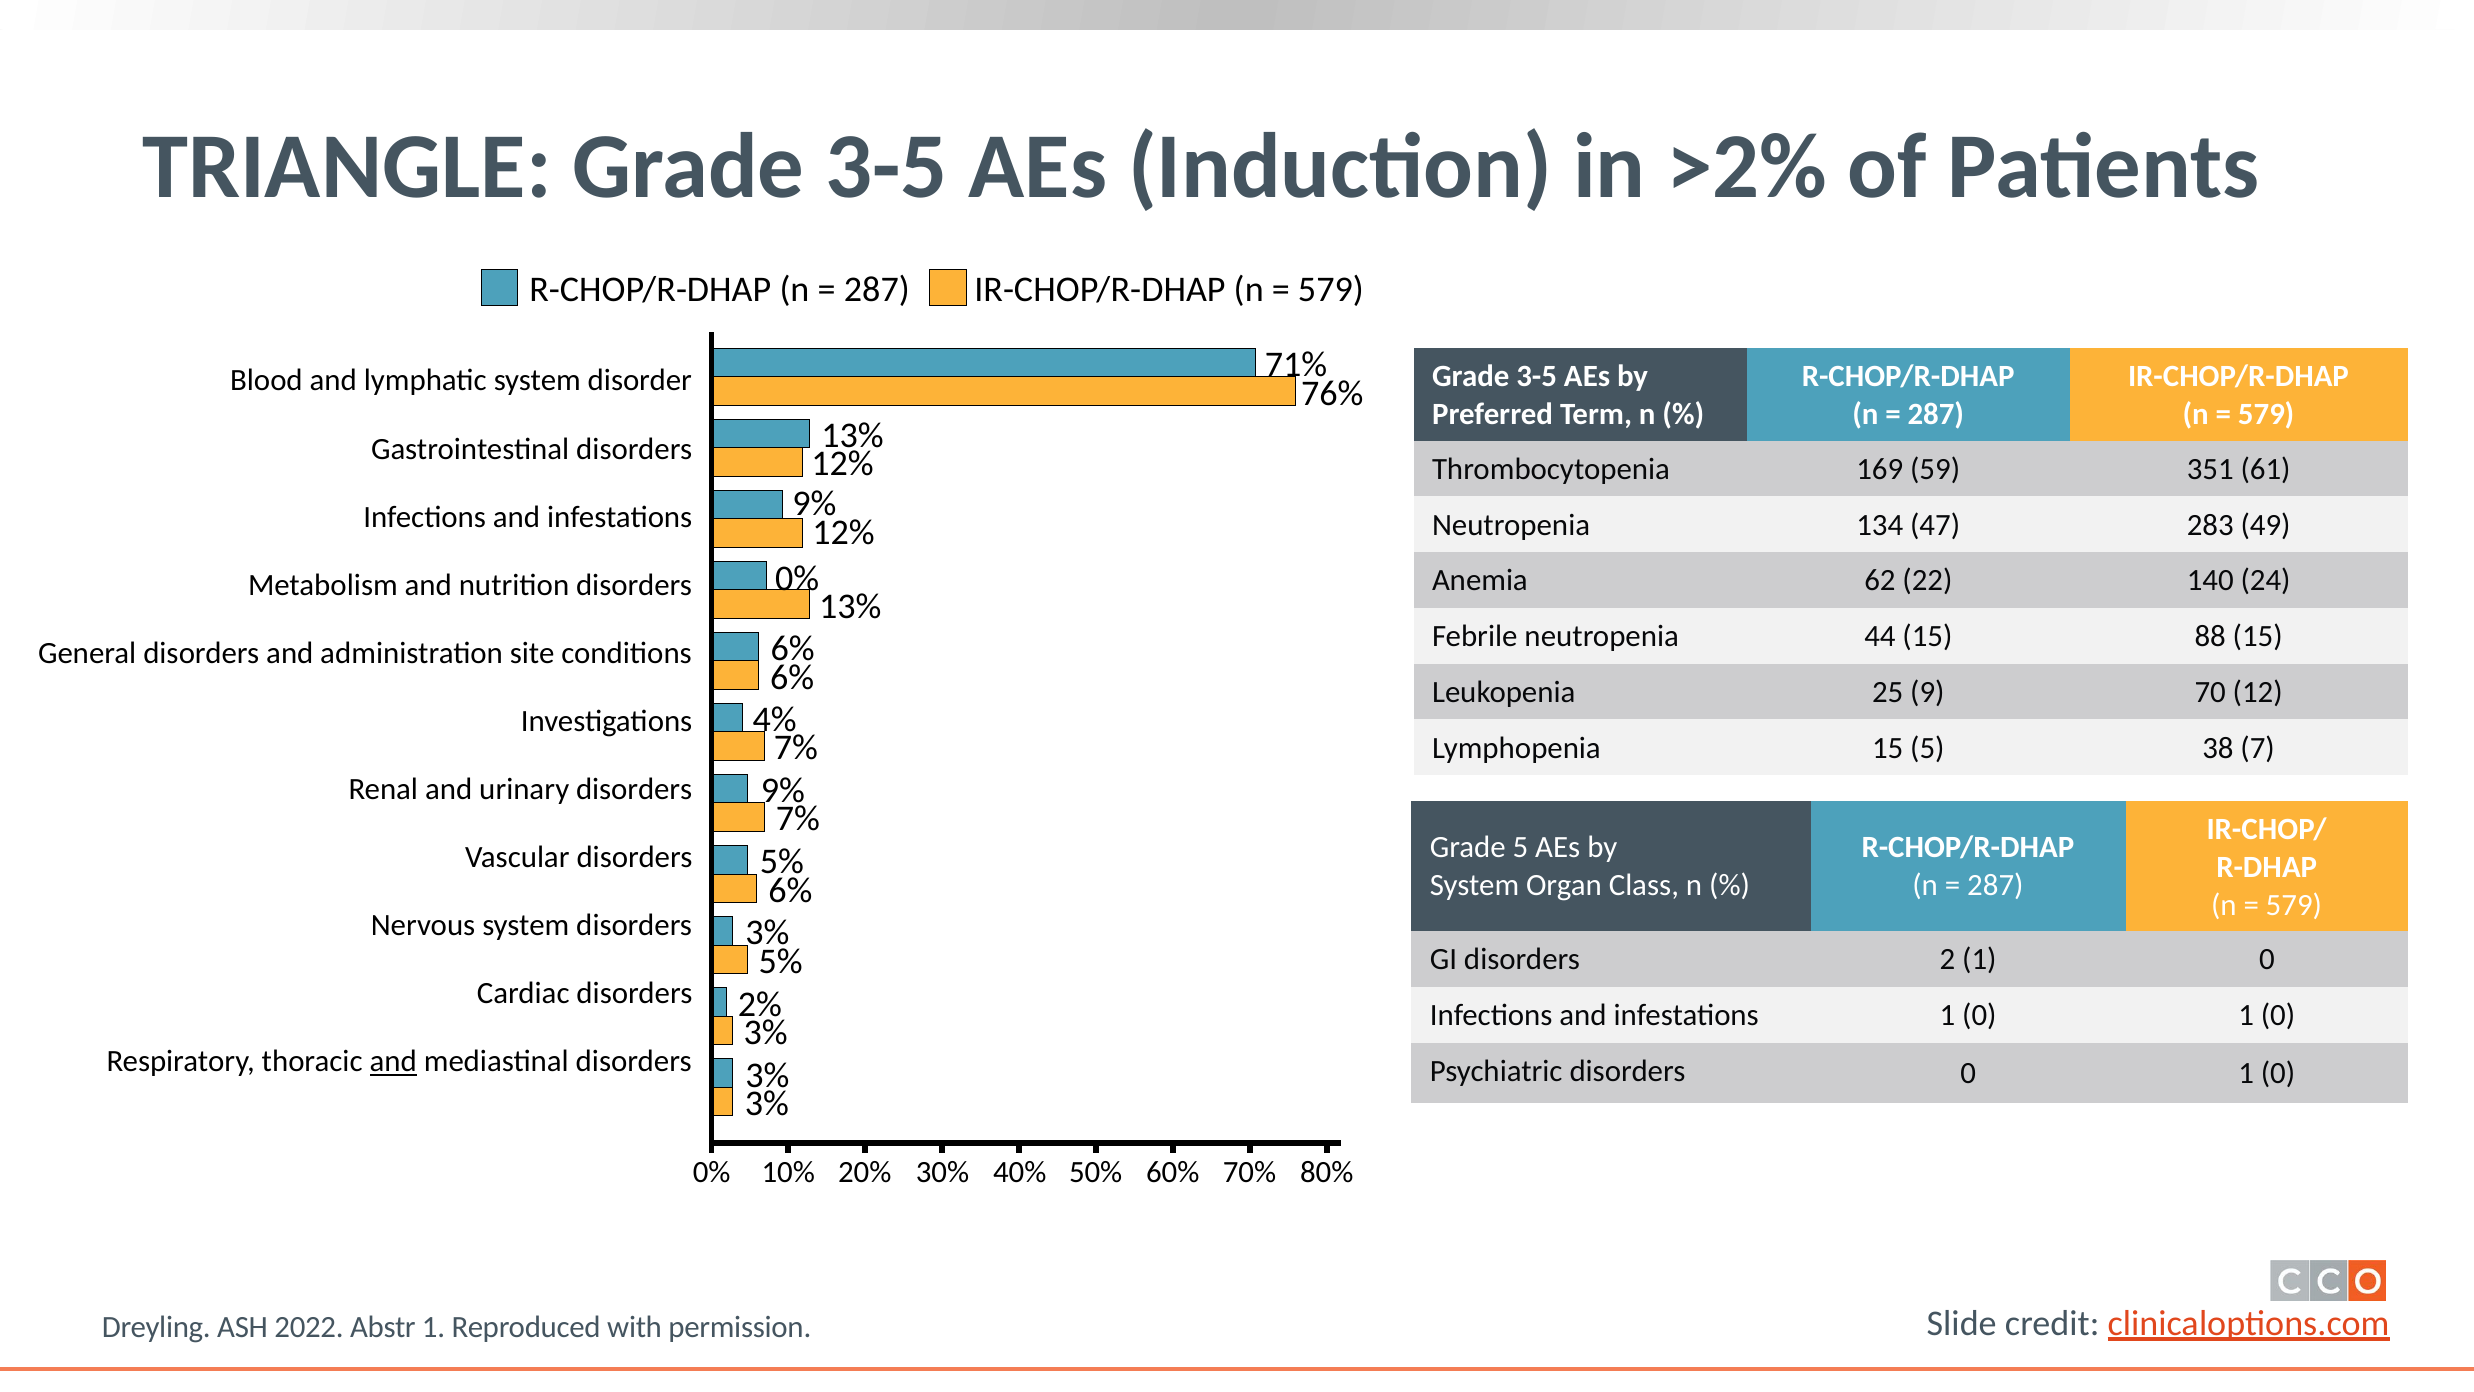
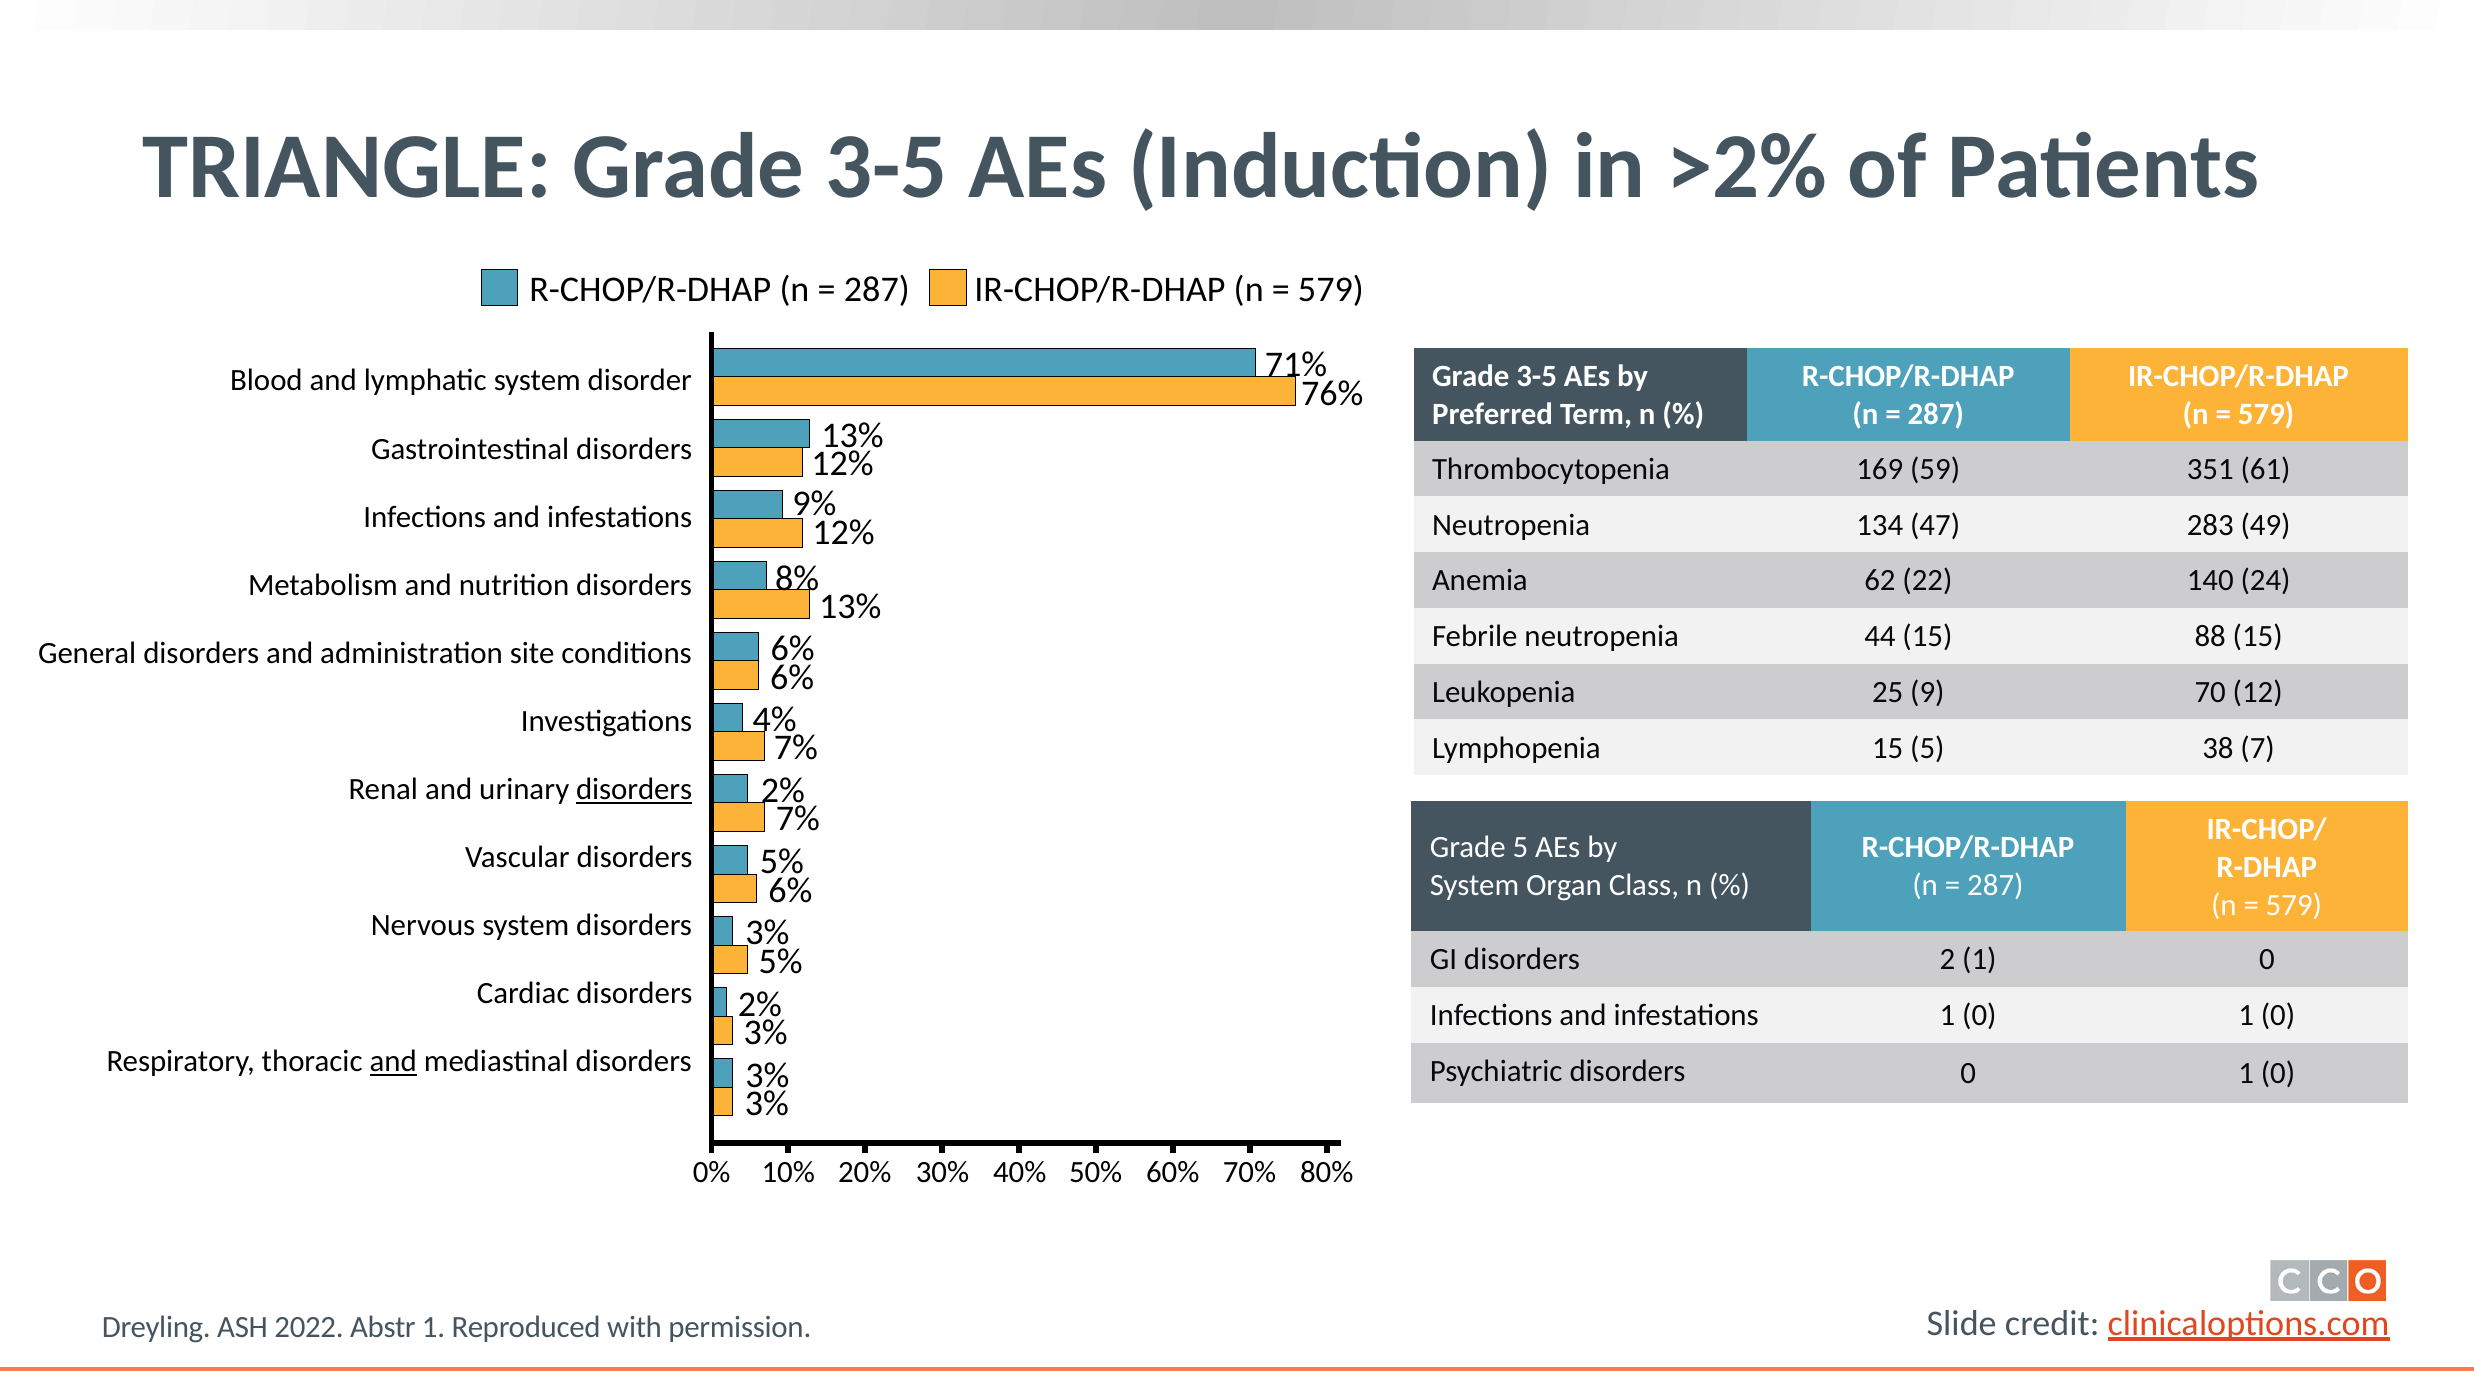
0% at (797, 578): 0% -> 8%
9% at (783, 790): 9% -> 2%
disorders at (634, 789) underline: none -> present
